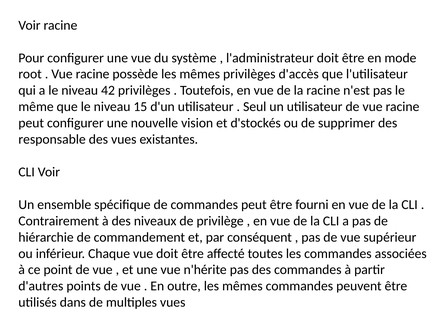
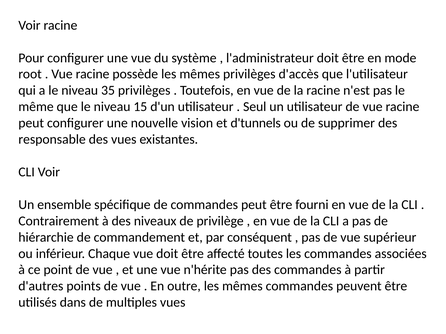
42: 42 -> 35
d'stockés: d'stockés -> d'tunnels
